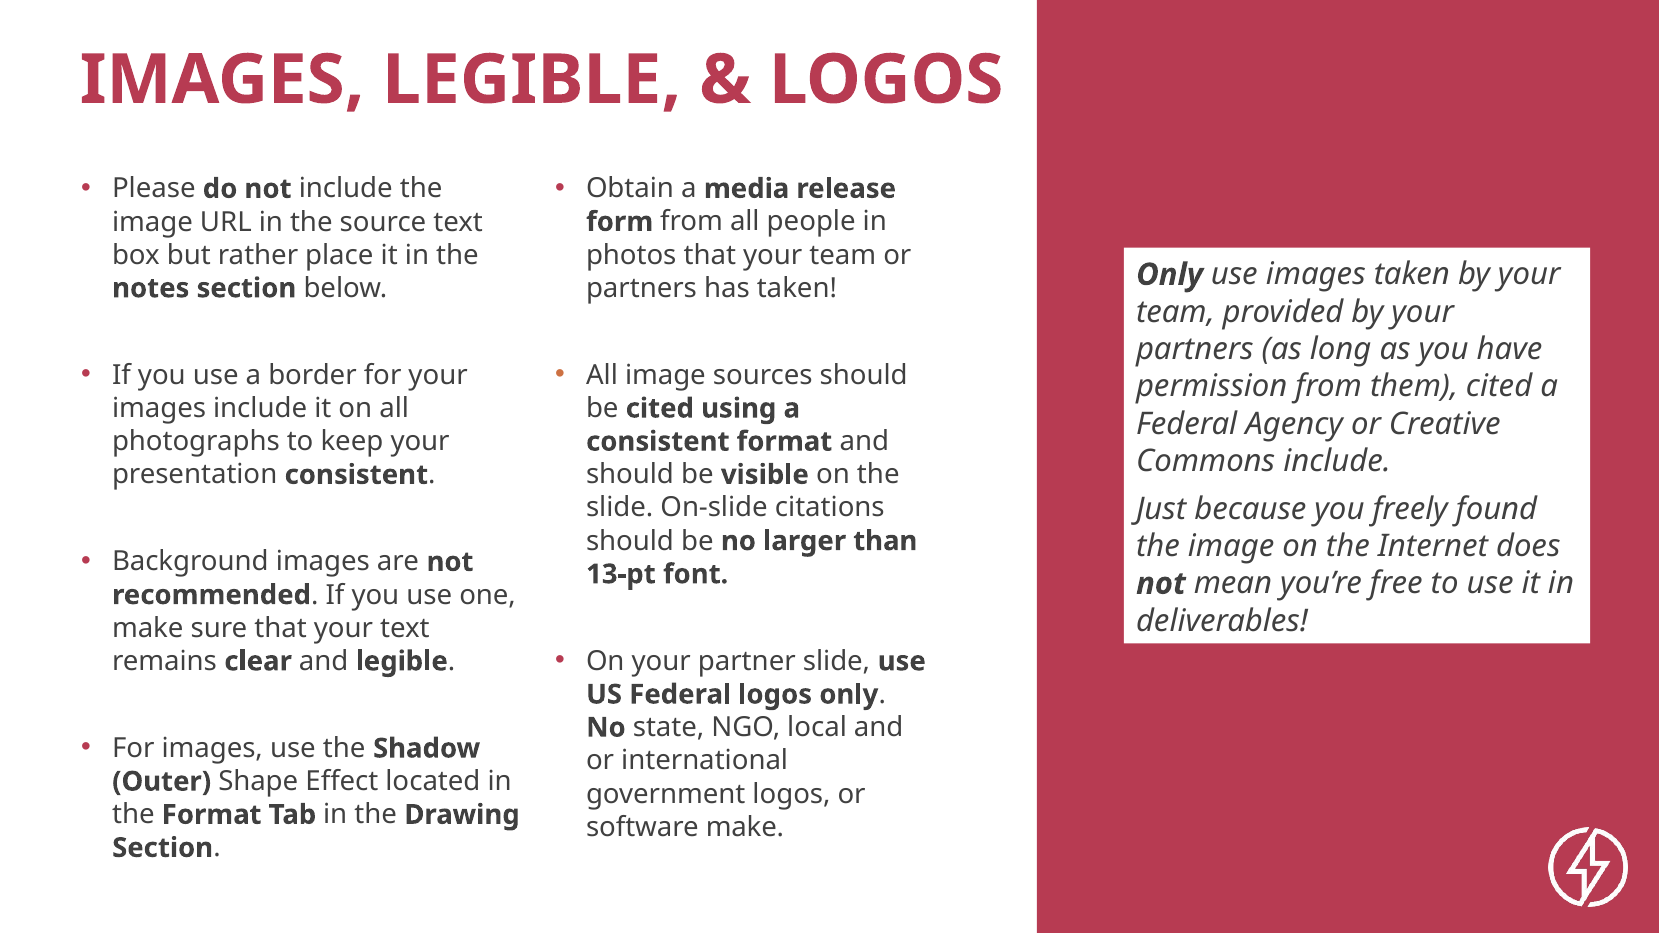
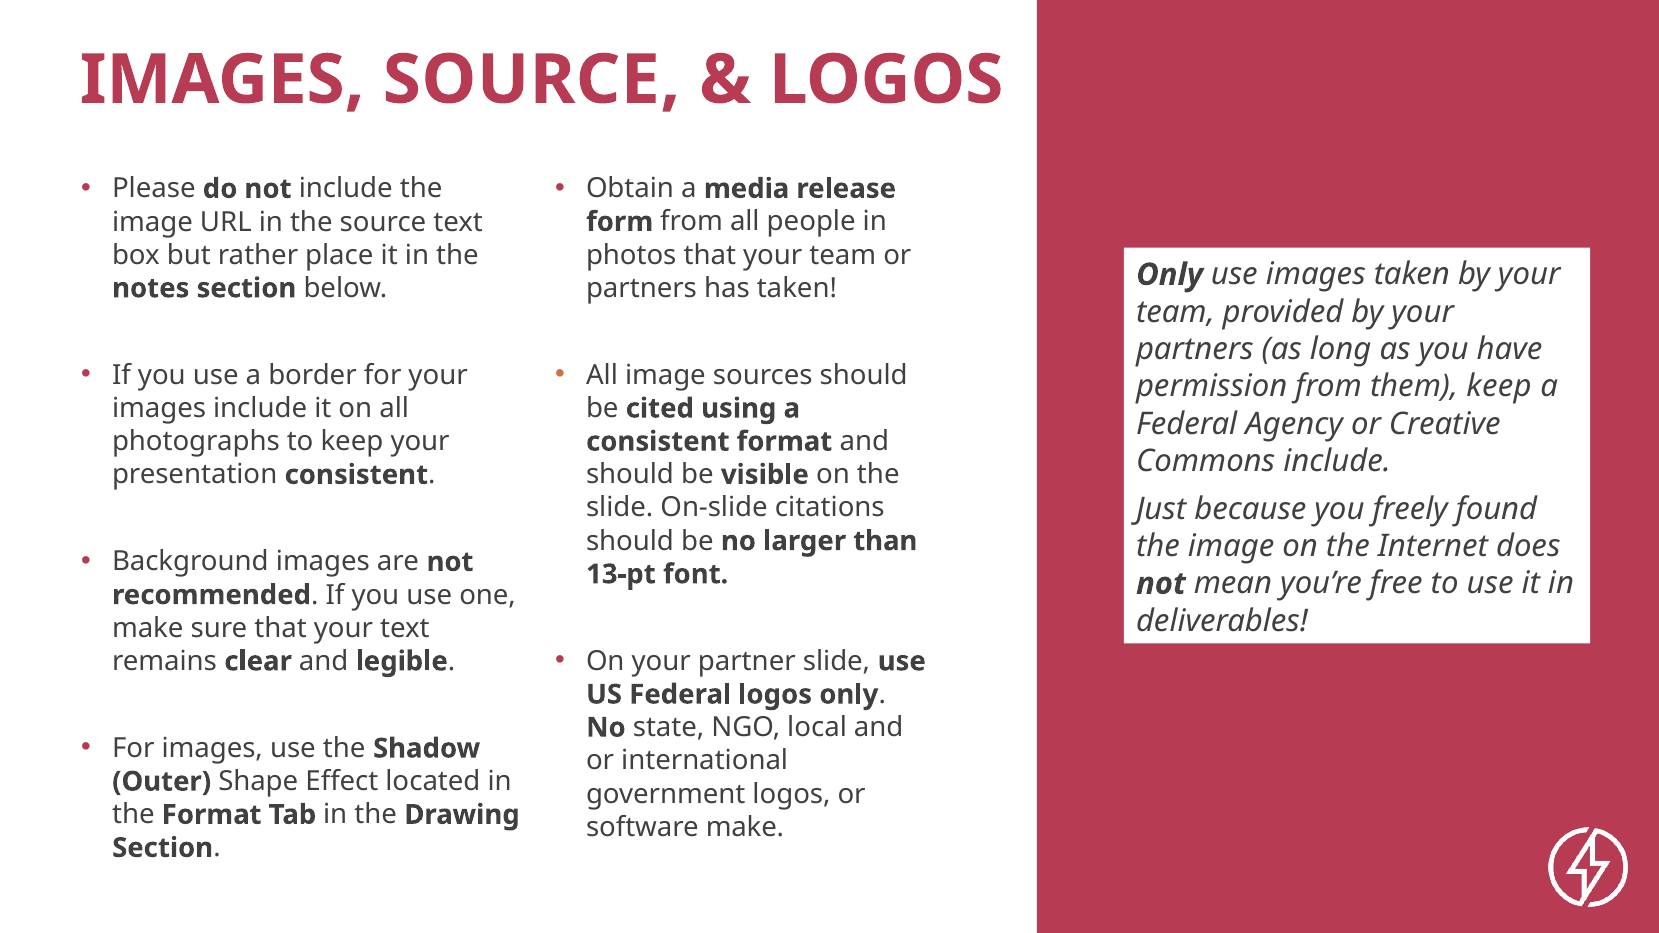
IMAGES LEGIBLE: LEGIBLE -> SOURCE
them cited: cited -> keep
